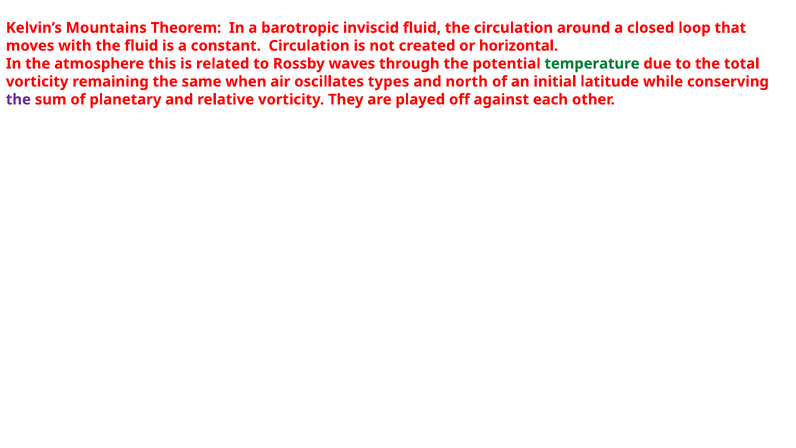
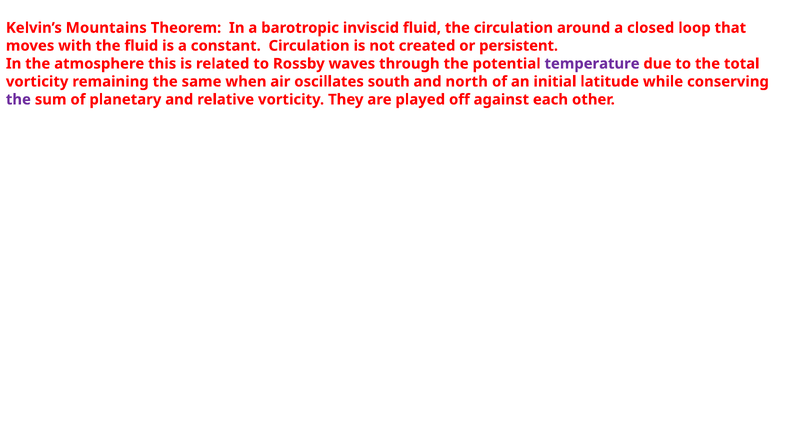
horizontal: horizontal -> persistent
temperature colour: green -> purple
types: types -> south
